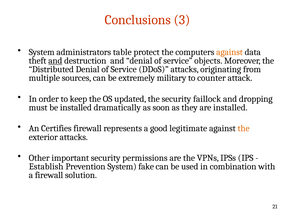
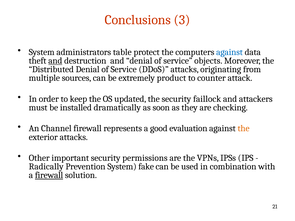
against at (229, 52) colour: orange -> blue
military: military -> product
dropping: dropping -> attackers
are installed: installed -> checking
Certifies: Certifies -> Channel
legitimate: legitimate -> evaluation
Establish: Establish -> Radically
firewall at (49, 175) underline: none -> present
